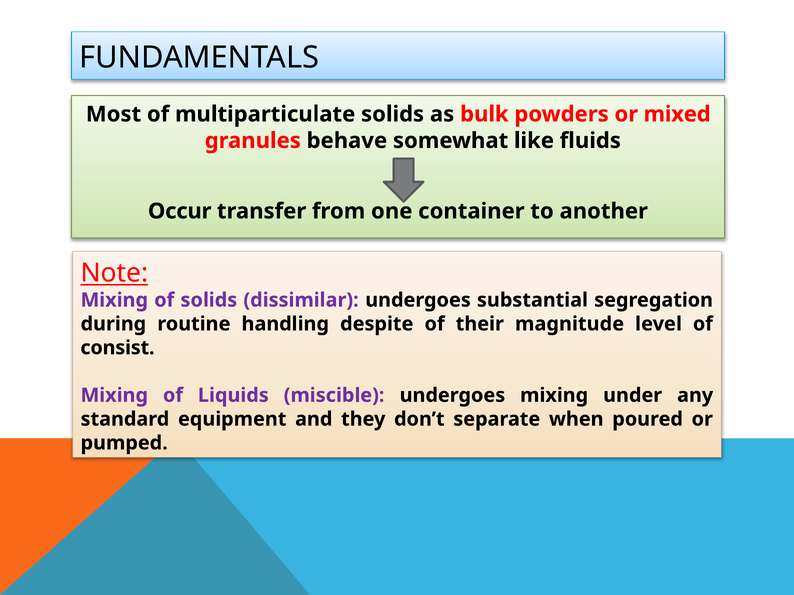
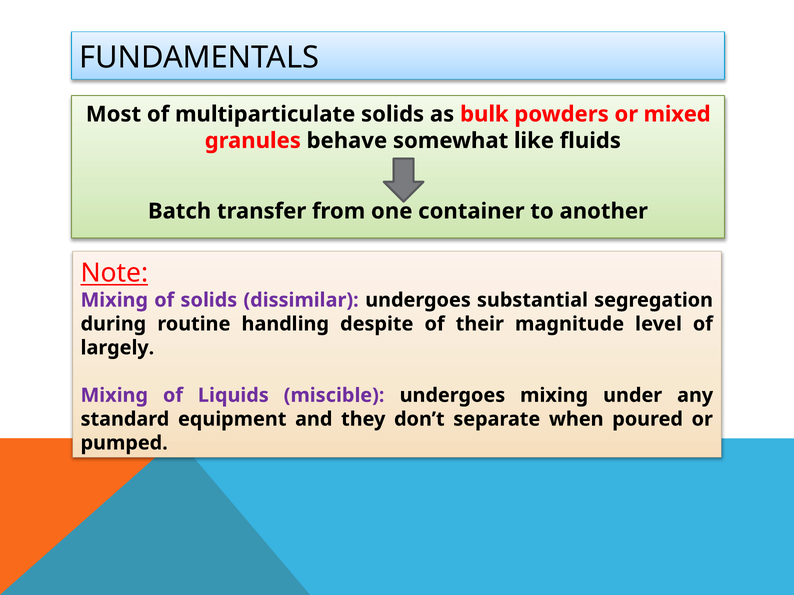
Occur: Occur -> Batch
consist: consist -> largely
